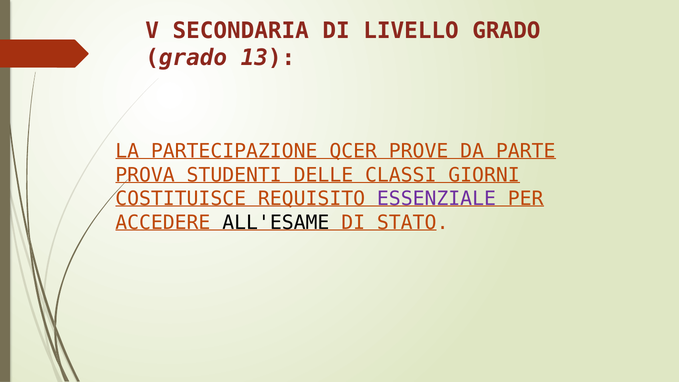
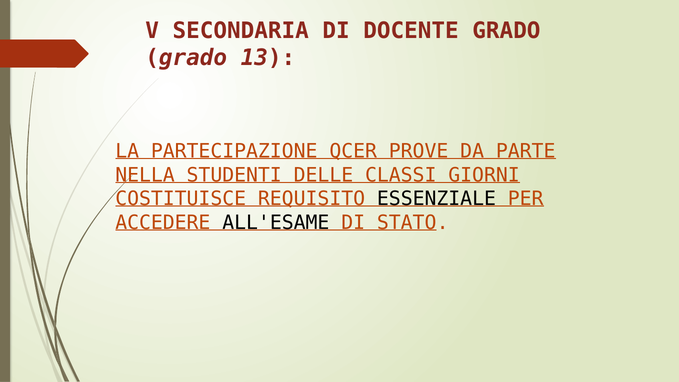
LIVELLO: LIVELLO -> DOCENTE
PROVA: PROVA -> NELLA
ESSENZIALE colour: purple -> black
